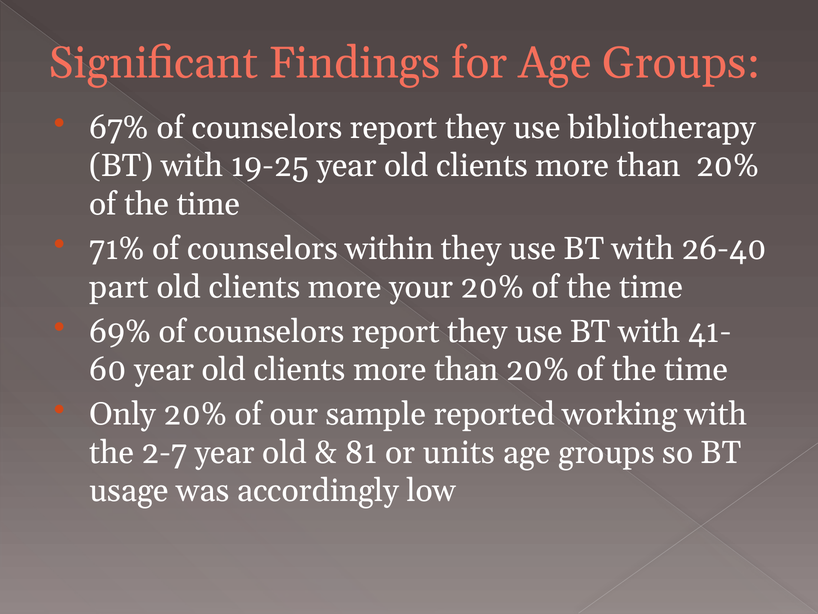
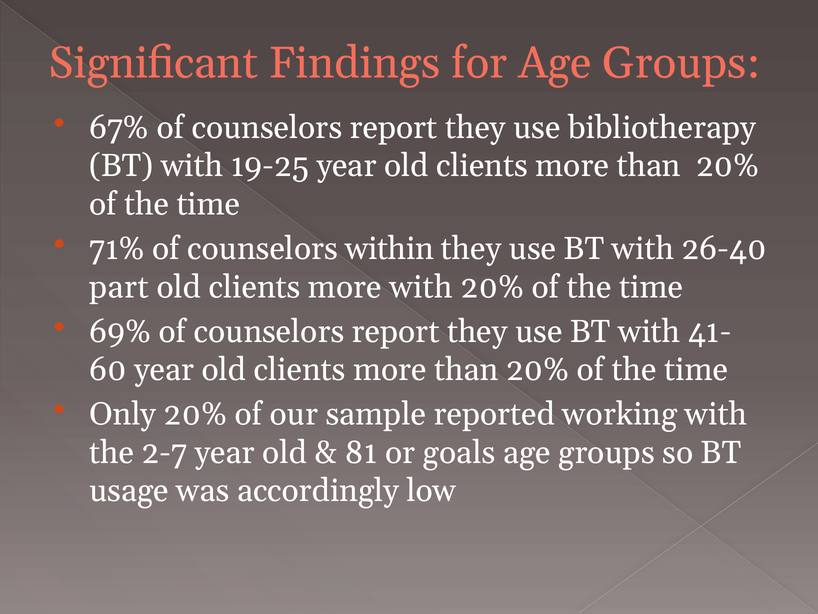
more your: your -> with
units: units -> goals
